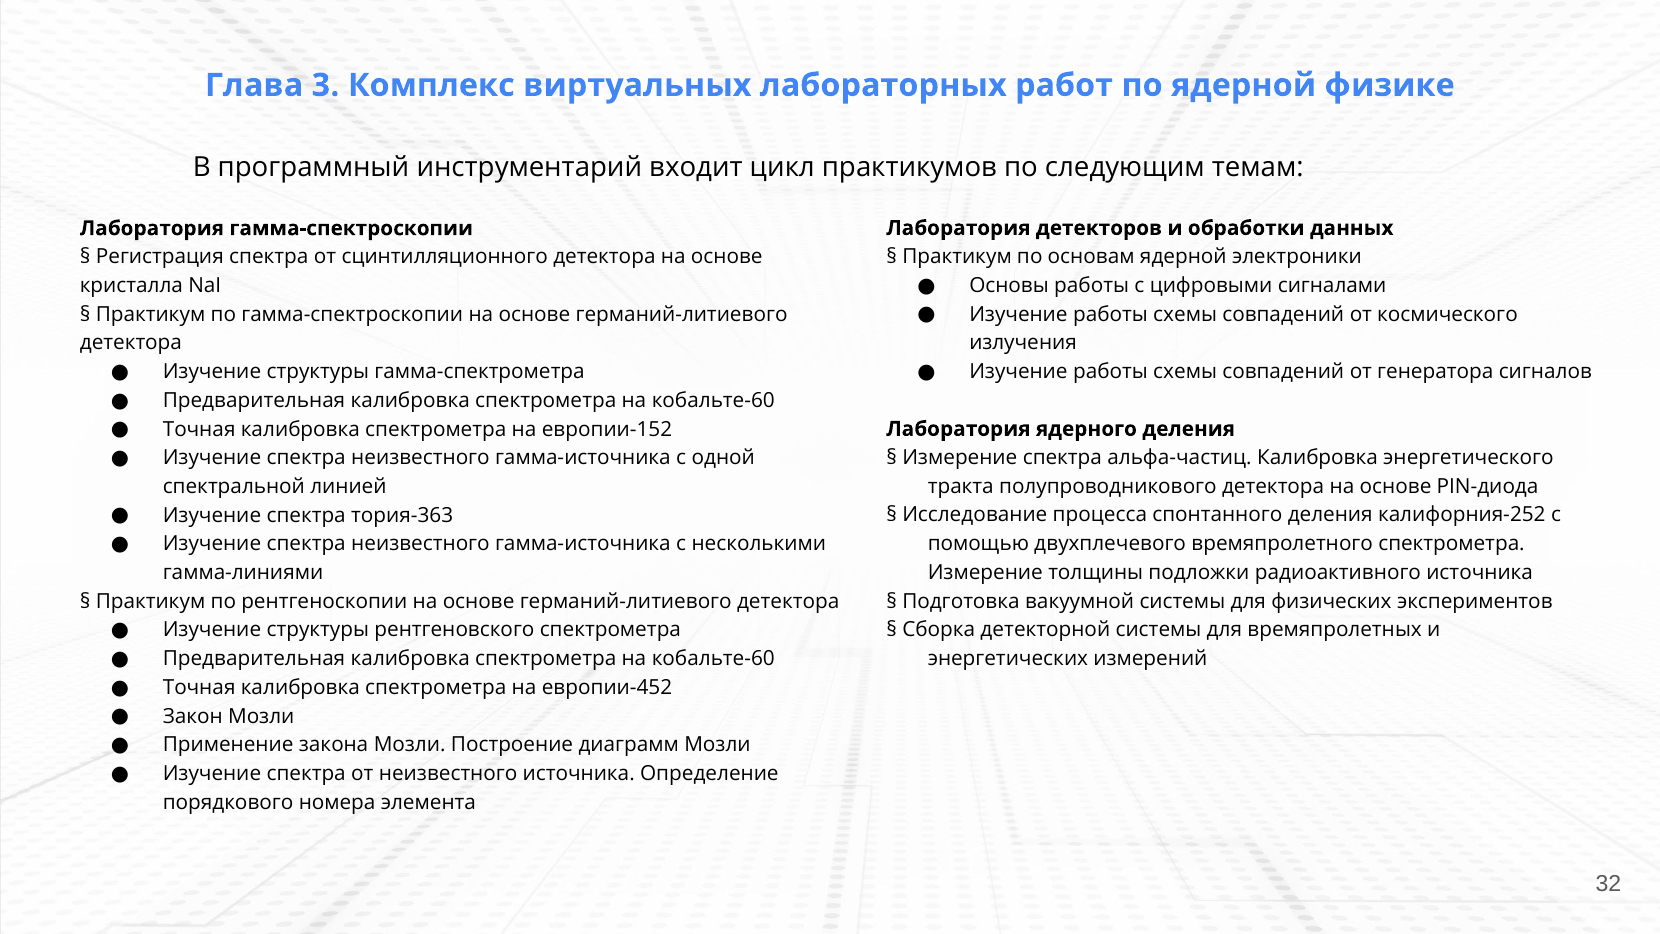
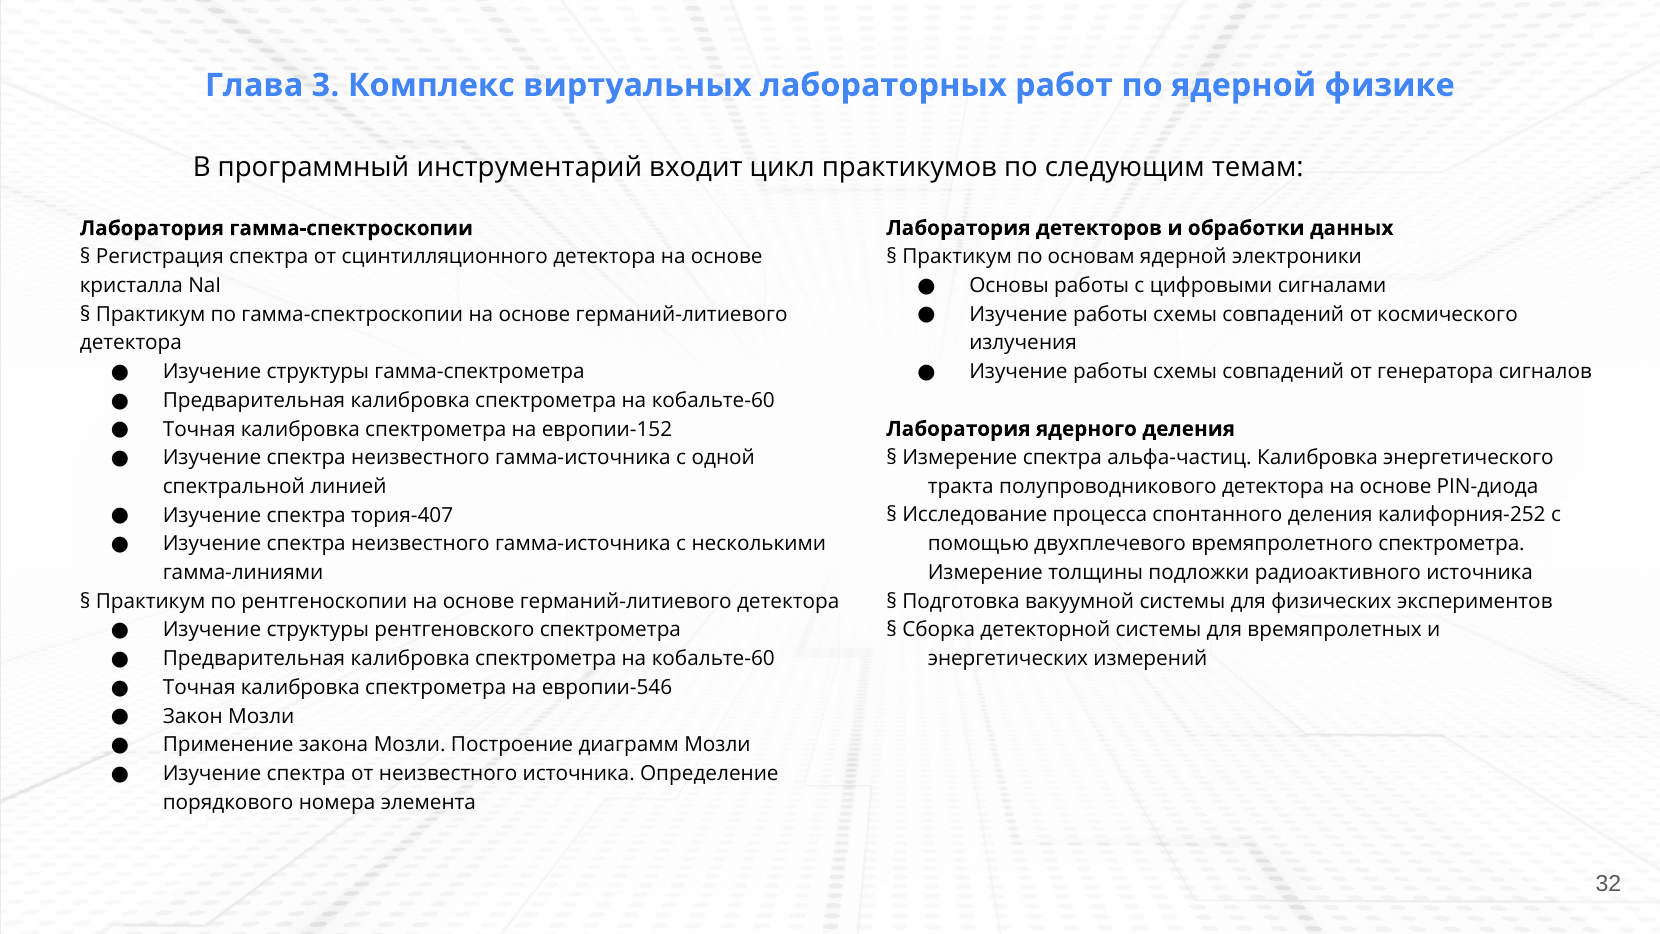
тория-363: тория-363 -> тория-407
европии-452: европии-452 -> европии-546
